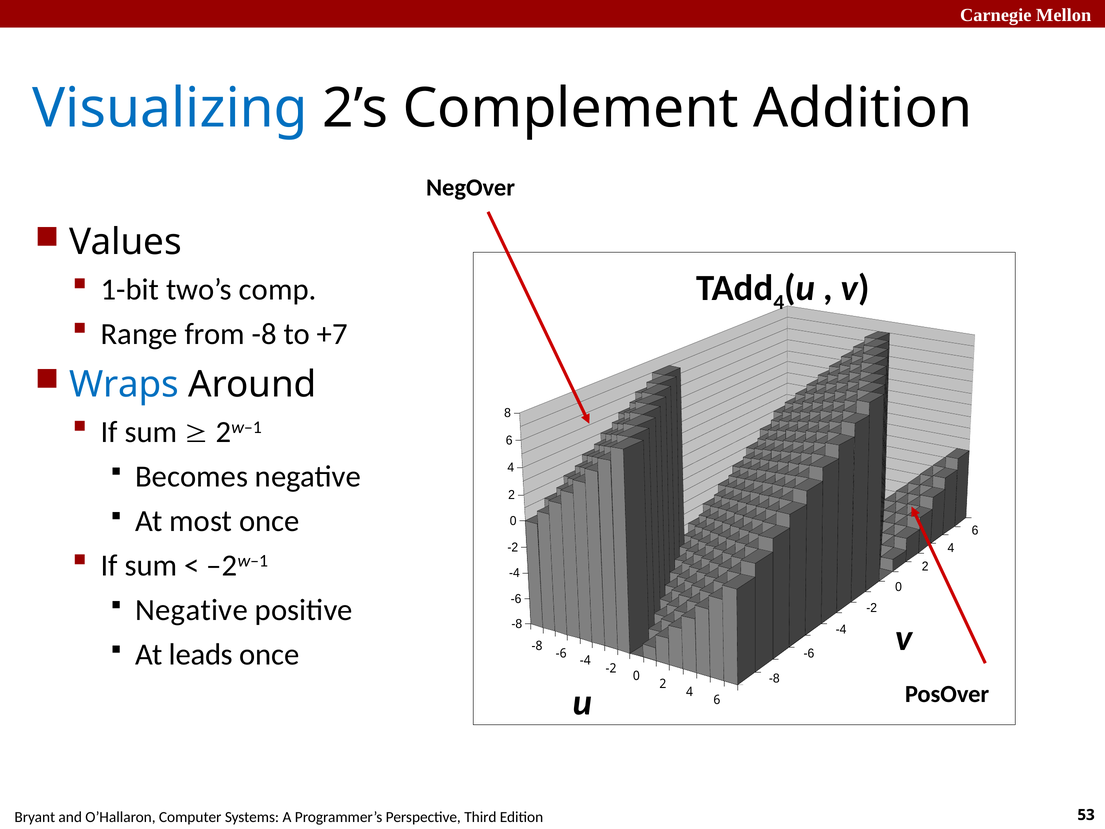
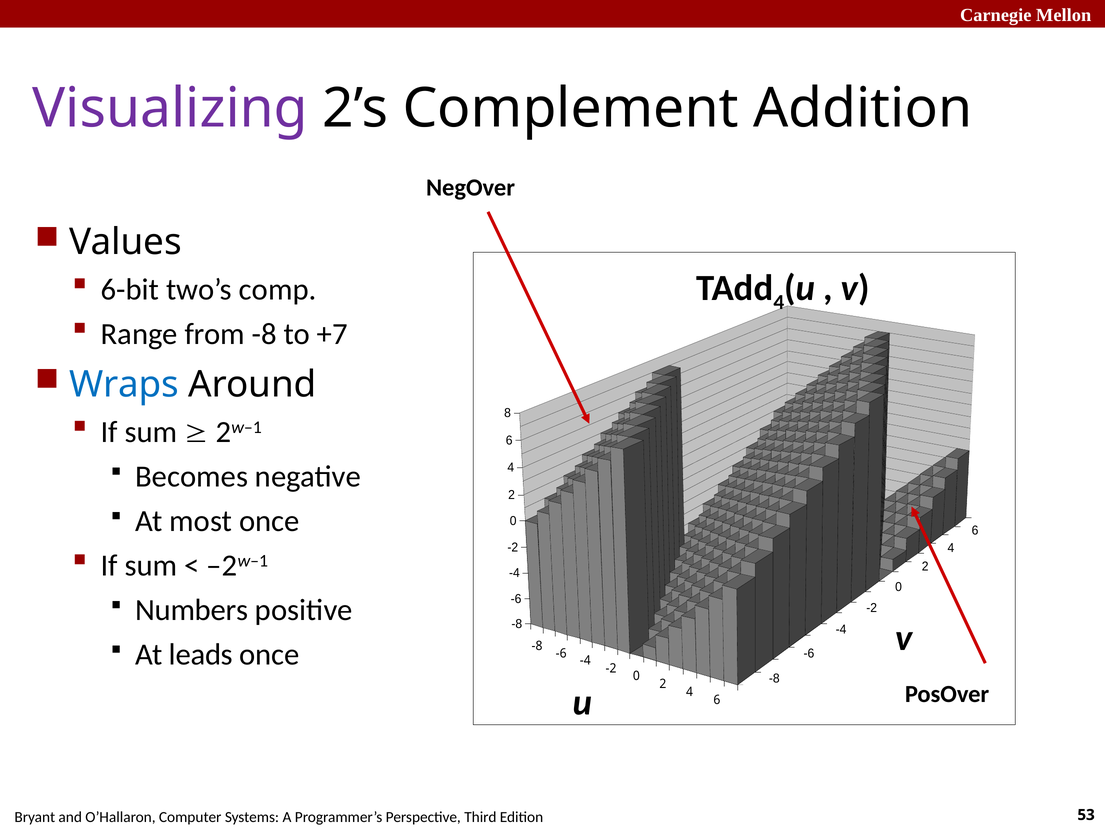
Visualizing colour: blue -> purple
1-bit: 1-bit -> 6-bit
Negative at (192, 610): Negative -> Numbers
